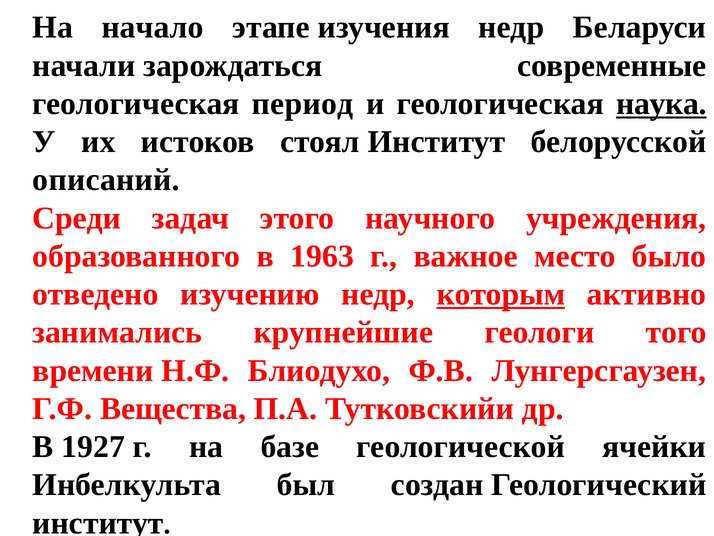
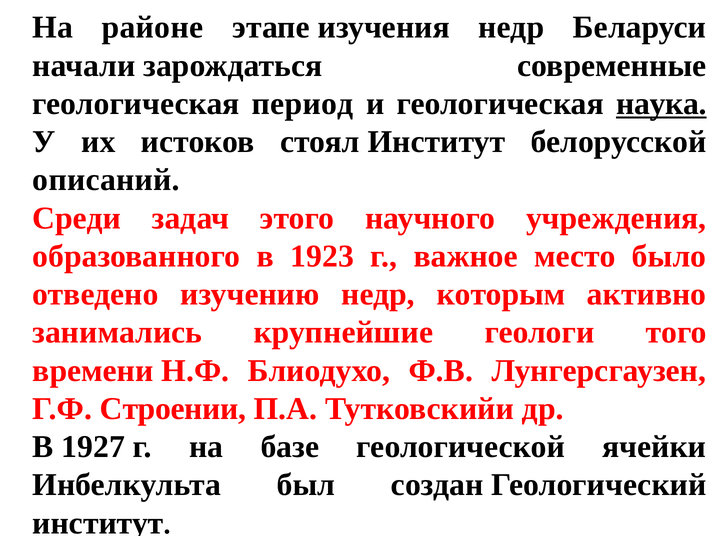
начало: начало -> районе
1963: 1963 -> 1923
которым underline: present -> none
Вещества: Вещества -> Строении
